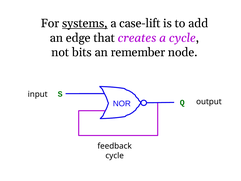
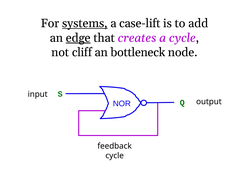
edge underline: none -> present
bits: bits -> cliff
remember: remember -> bottleneck
